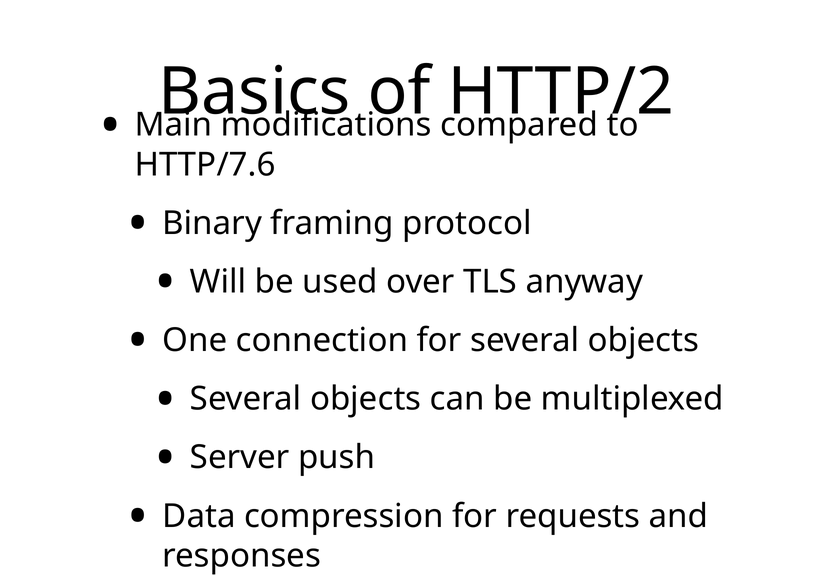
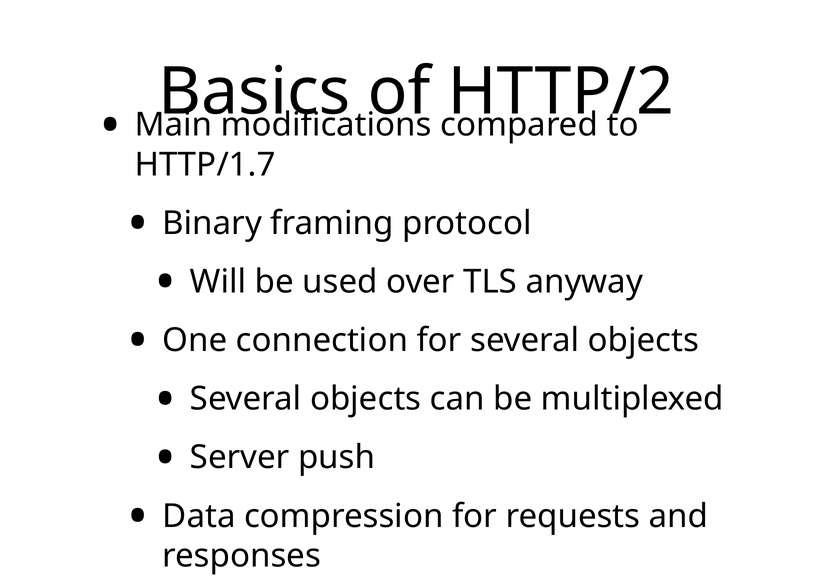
HTTP/7.6: HTTP/7.6 -> HTTP/1.7
